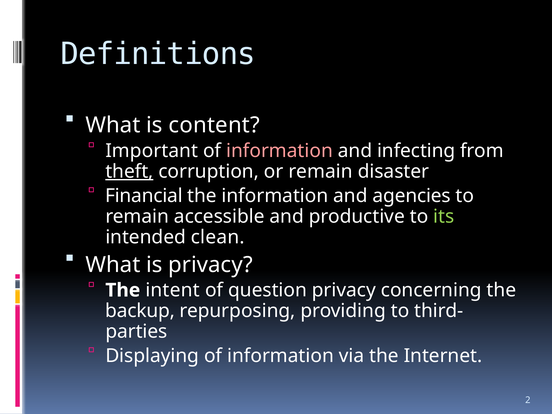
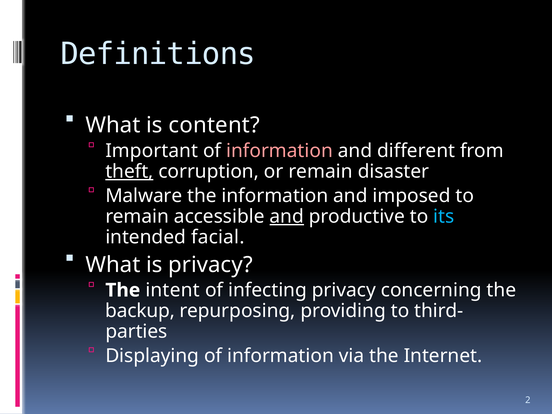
infecting: infecting -> different
Financial: Financial -> Malware
agencies: agencies -> imposed
and at (287, 216) underline: none -> present
its colour: light green -> light blue
clean: clean -> facial
question: question -> infecting
